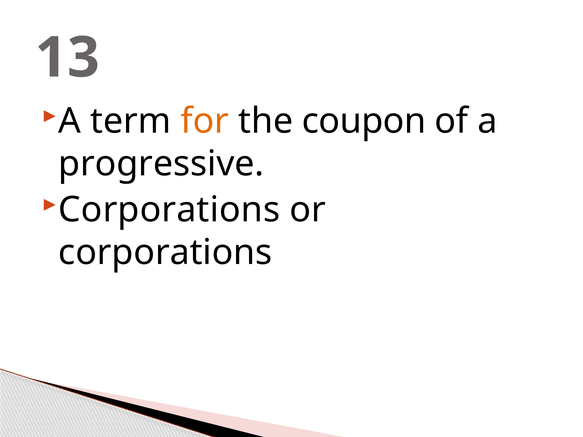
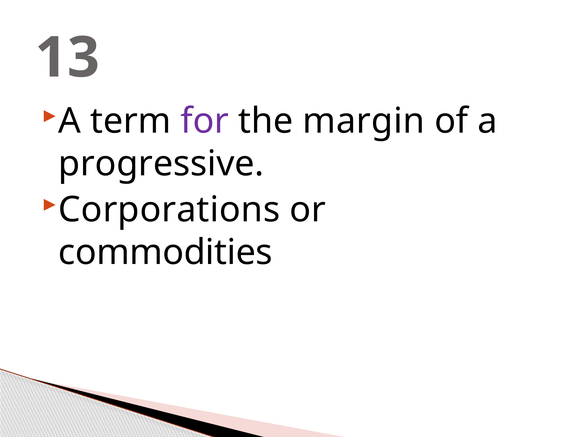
for colour: orange -> purple
coupon: coupon -> margin
corporations at (165, 253): corporations -> commodities
